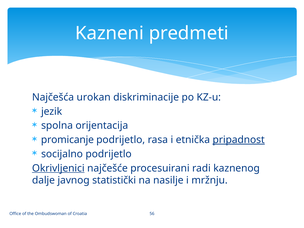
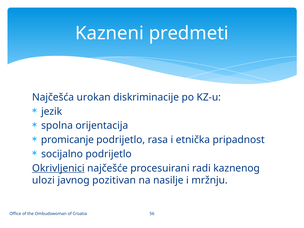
pripadnost underline: present -> none
dalje: dalje -> ulozi
statistički: statistički -> pozitivan
